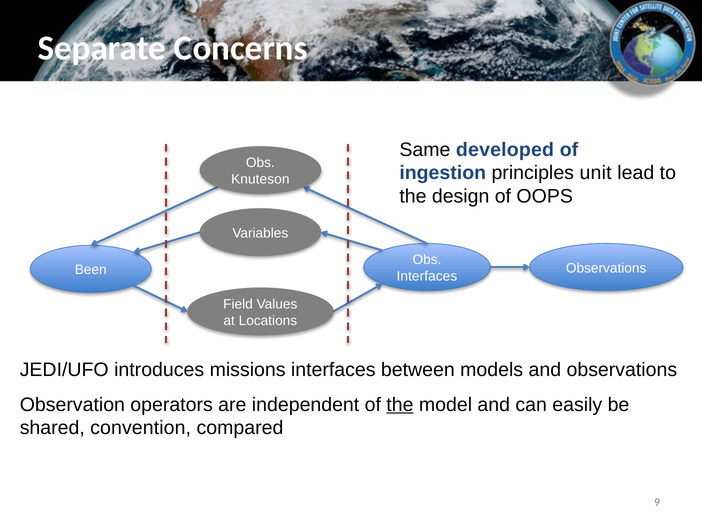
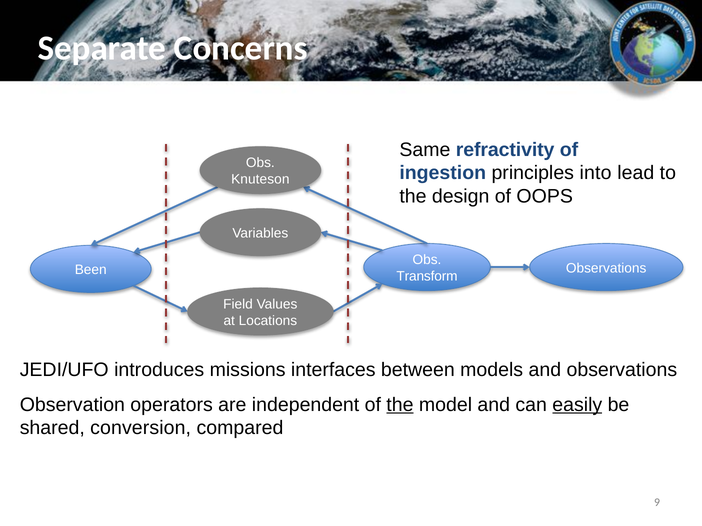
developed: developed -> refractivity
unit: unit -> into
Interfaces at (427, 276): Interfaces -> Transform
easily underline: none -> present
convention: convention -> conversion
